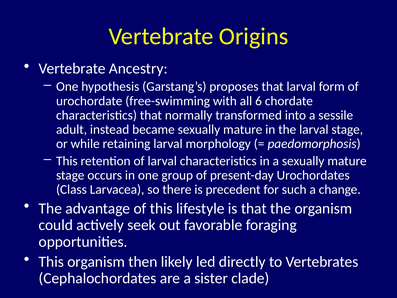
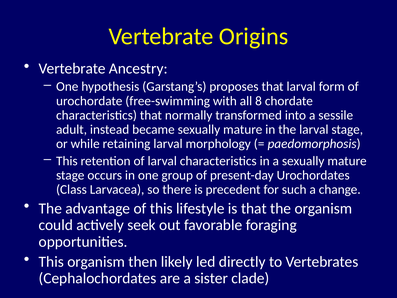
6: 6 -> 8
